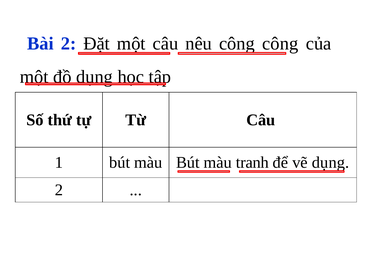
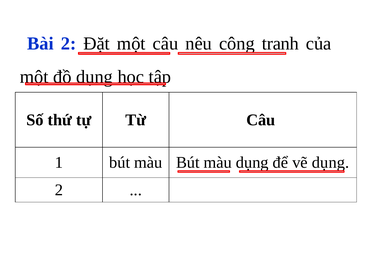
công công: công -> tranh
màu tranh: tranh -> dụng
